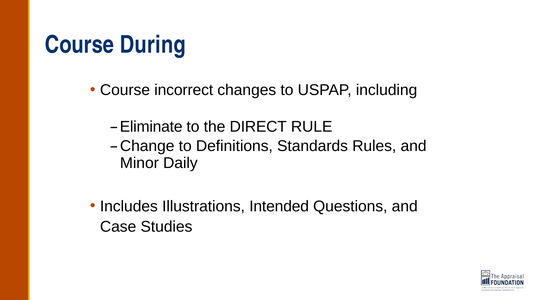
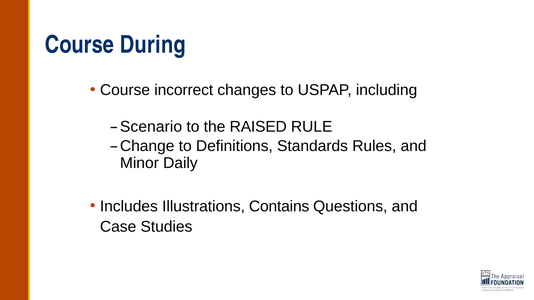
Eliminate: Eliminate -> Scenario
DIRECT: DIRECT -> RAISED
Intended: Intended -> Contains
